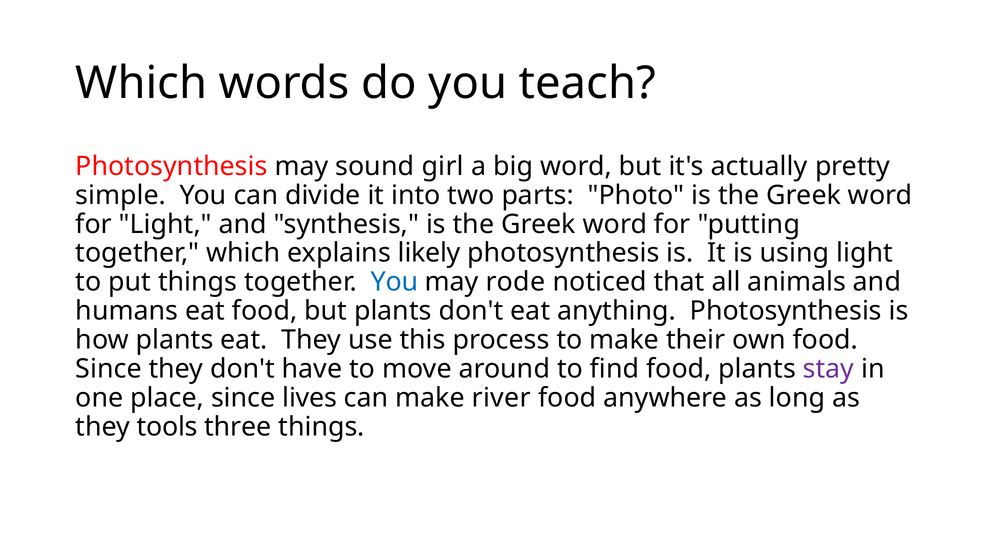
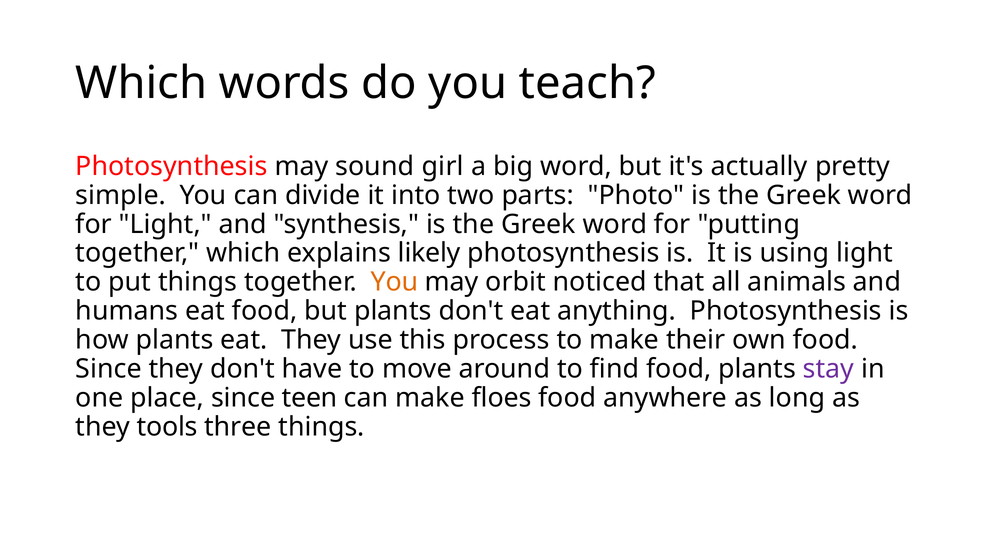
You at (394, 282) colour: blue -> orange
rode: rode -> orbit
lives: lives -> teen
river: river -> floes
